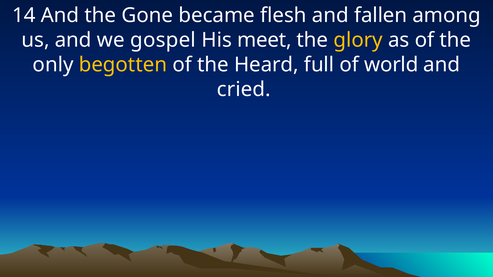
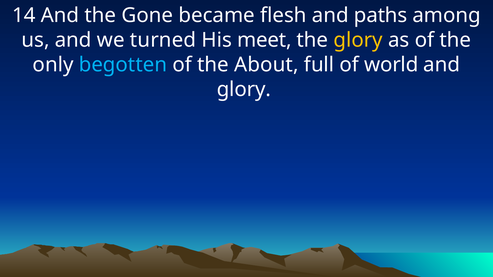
fallen: fallen -> paths
gospel: gospel -> turned
begotten colour: yellow -> light blue
Heard: Heard -> About
cried at (244, 90): cried -> glory
